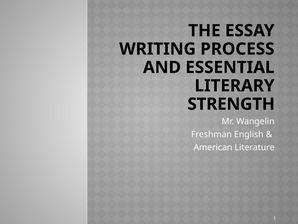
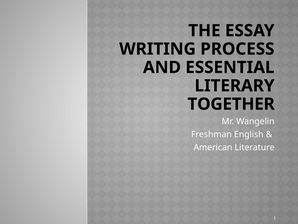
STRENGTH: STRENGTH -> TOGETHER
